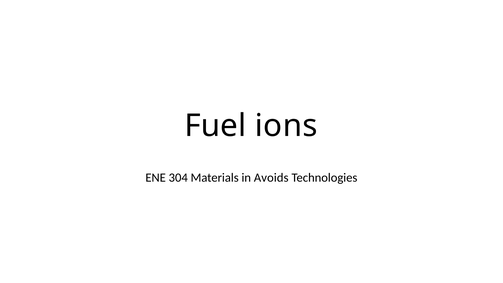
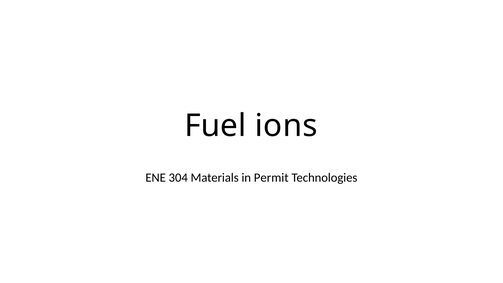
Avoids: Avoids -> Permit
